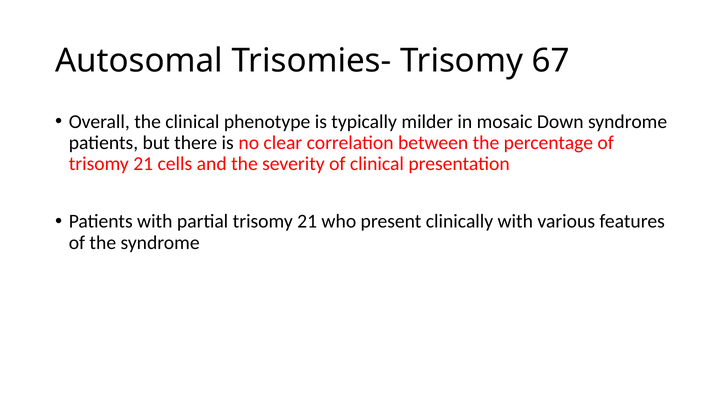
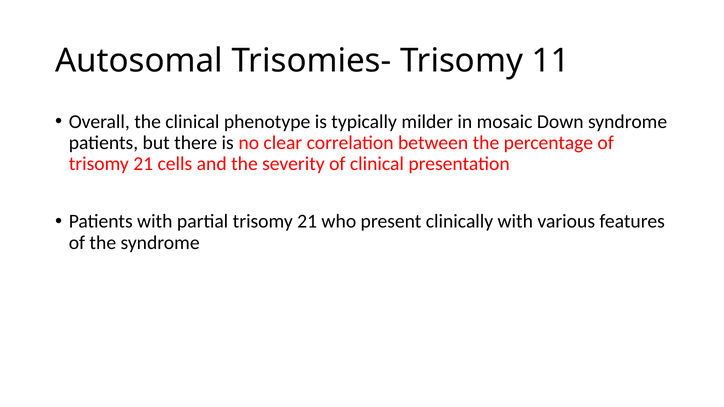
67: 67 -> 11
